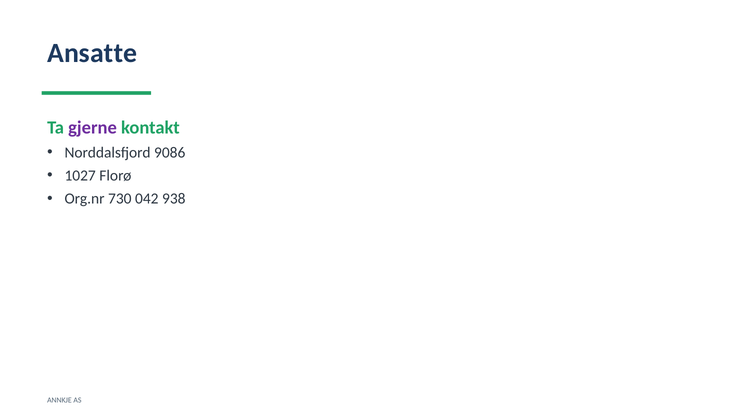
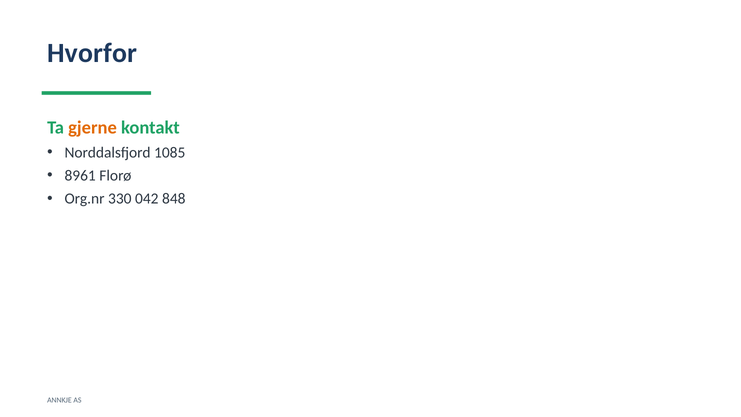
Ansatte: Ansatte -> Hvorfor
gjerne colour: purple -> orange
9086: 9086 -> 1085
1027: 1027 -> 8961
730: 730 -> 330
938: 938 -> 848
